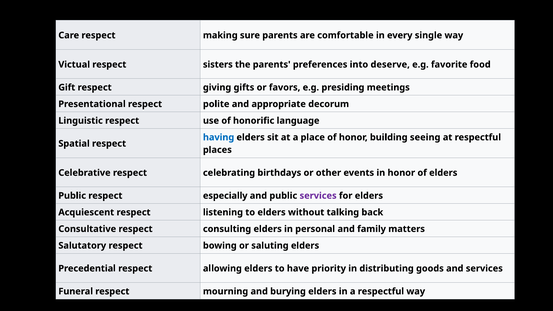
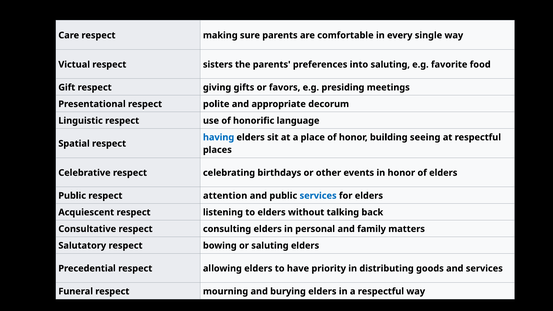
into deserve: deserve -> saluting
especially: especially -> attention
services at (318, 196) colour: purple -> blue
